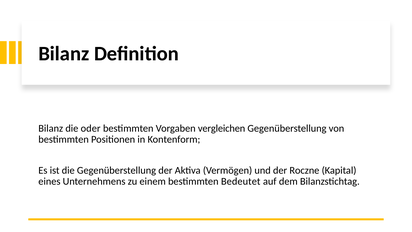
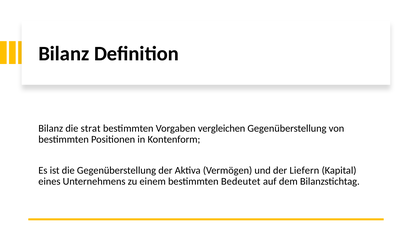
oder: oder -> strat
Roczne: Roczne -> Liefern
